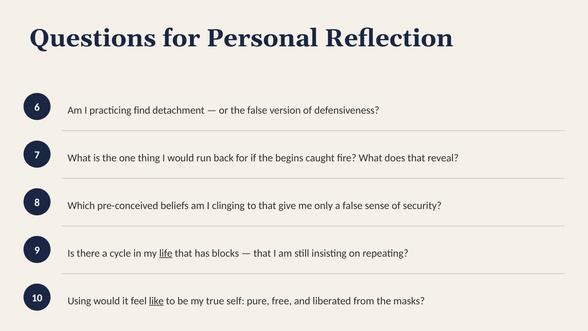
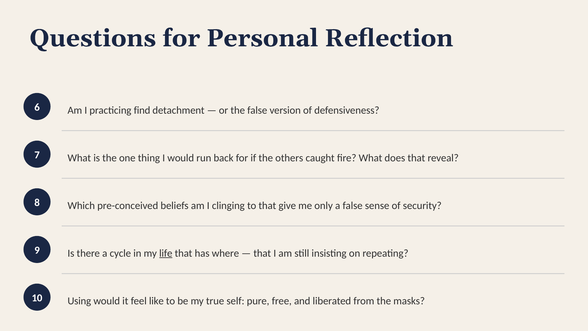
begins: begins -> others
blocks: blocks -> where
like underline: present -> none
